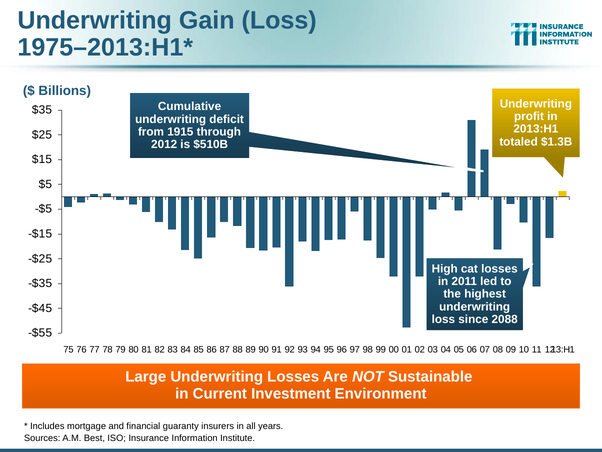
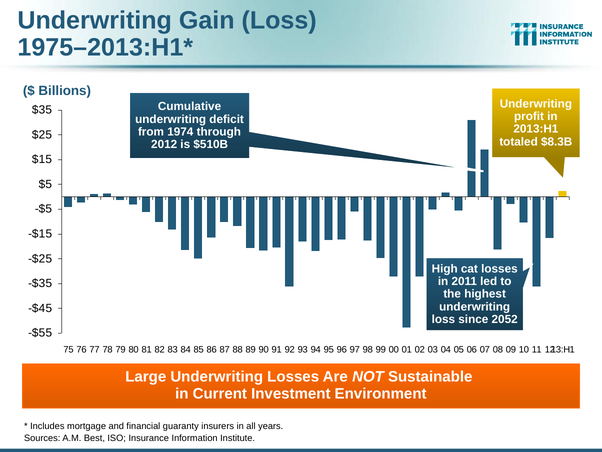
1915: 1915 -> 1974
$1.3B: $1.3B -> $8.3B
2088: 2088 -> 2052
